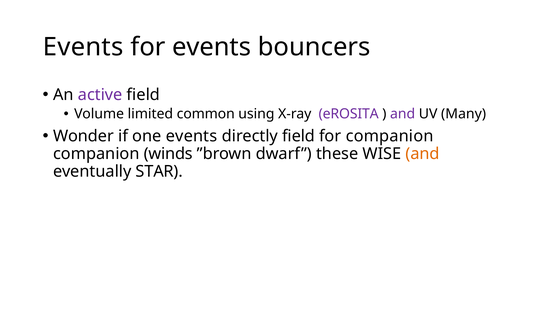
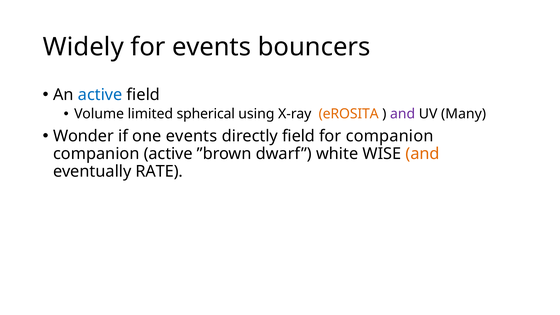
Events at (83, 47): Events -> Widely
active at (100, 95) colour: purple -> blue
common: common -> spherical
eROSITA colour: purple -> orange
companion winds: winds -> active
these: these -> white
STAR: STAR -> RATE
